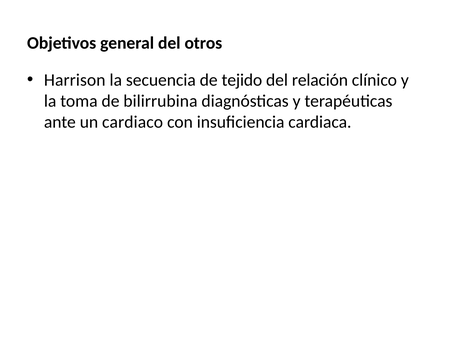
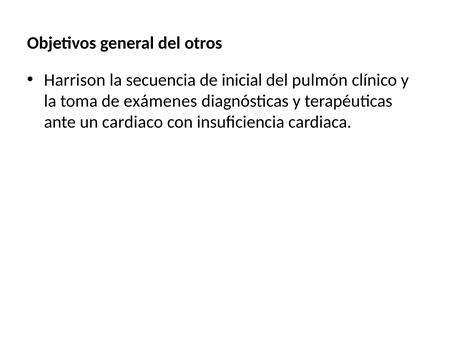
tejido: tejido -> inicial
relación: relación -> pulmón
bilirrubina: bilirrubina -> exámenes
